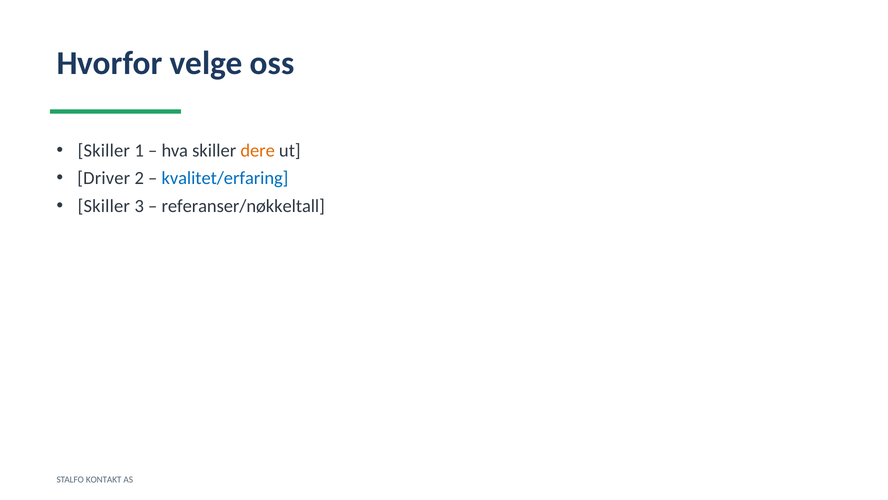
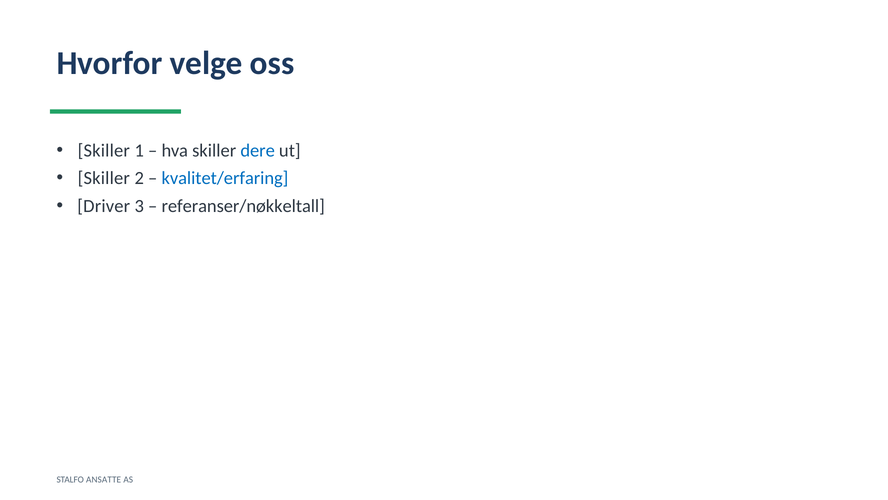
dere colour: orange -> blue
Driver at (104, 178): Driver -> Skiller
Skiller at (104, 206): Skiller -> Driver
KONTAKT: KONTAKT -> ANSATTE
